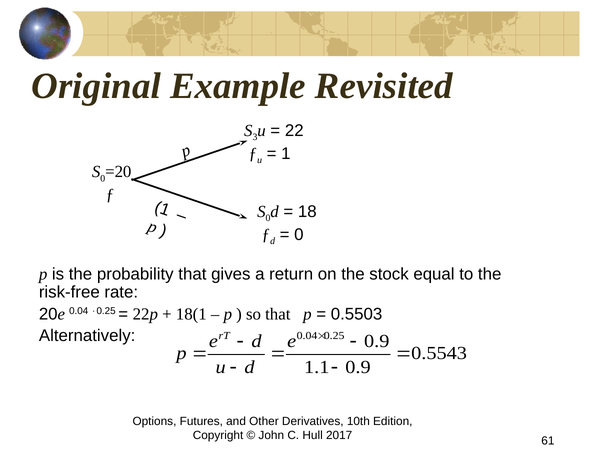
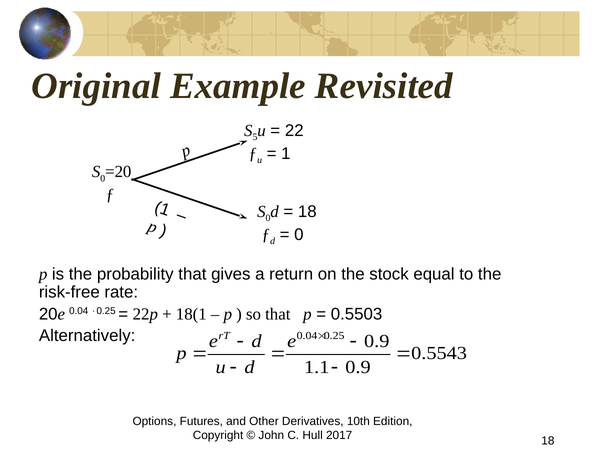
3: 3 -> 5
2017 61: 61 -> 18
